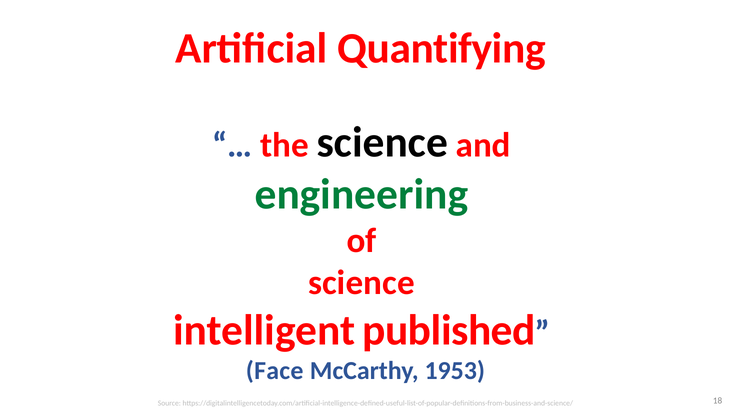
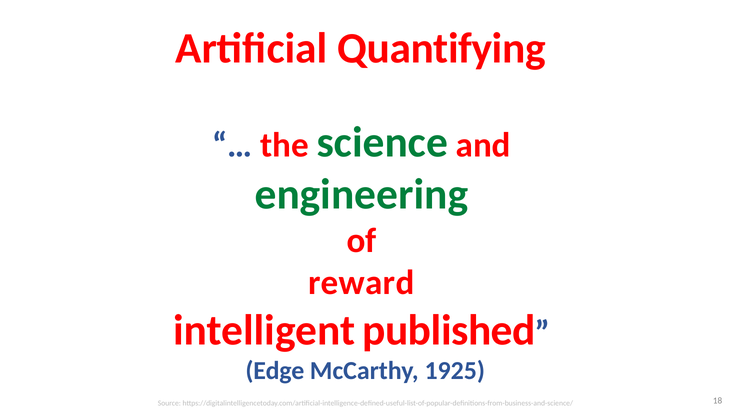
science at (382, 143) colour: black -> green
science at (361, 283): science -> reward
Face: Face -> Edge
1953: 1953 -> 1925
